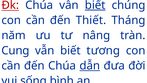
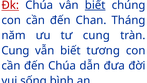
Thiết: Thiết -> Chan
tư nâng: nâng -> cung
dẫn underline: present -> none
